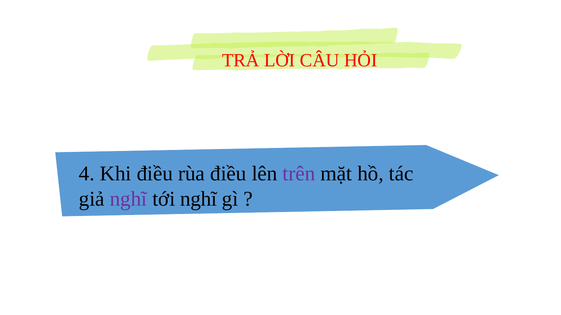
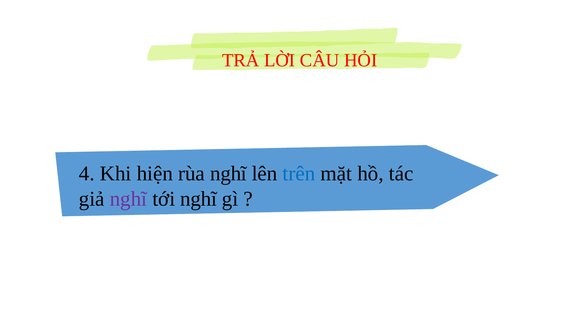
Khi điều: điều -> hiện
rùa điều: điều -> nghĩ
trên colour: purple -> blue
